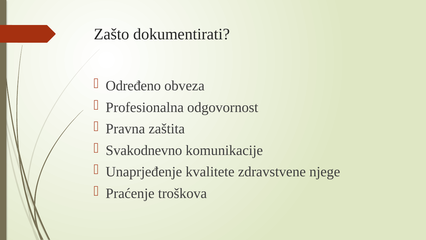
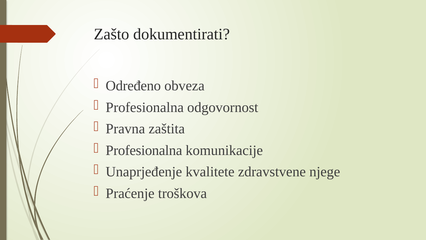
Svakodnevno at (144, 150): Svakodnevno -> Profesionalna
